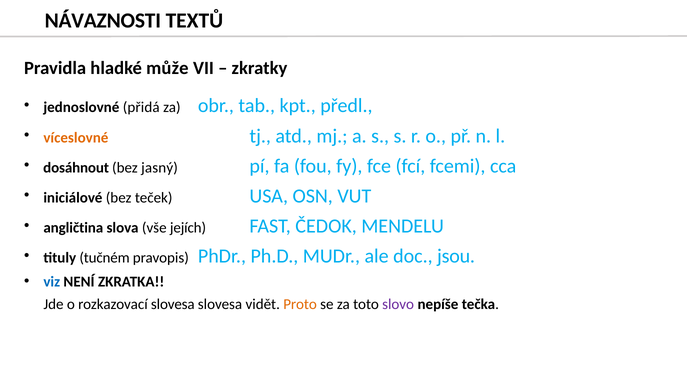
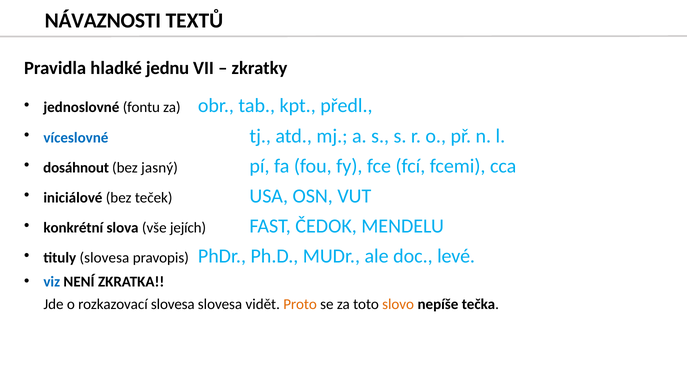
může: může -> jednu
přidá: přidá -> fontu
víceslovné colour: orange -> blue
angličtina: angličtina -> konkrétní
tituly tučném: tučném -> slovesa
jsou: jsou -> levé
slovo colour: purple -> orange
